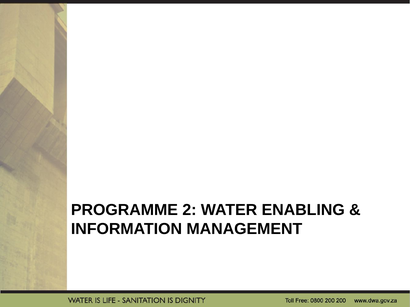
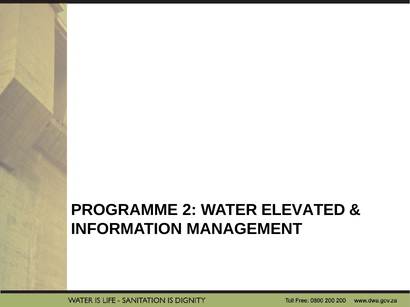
ENABLING: ENABLING -> ELEVATED
